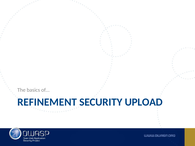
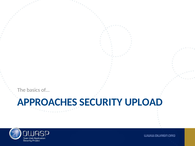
REFINEMENT: REFINEMENT -> APPROACHES
